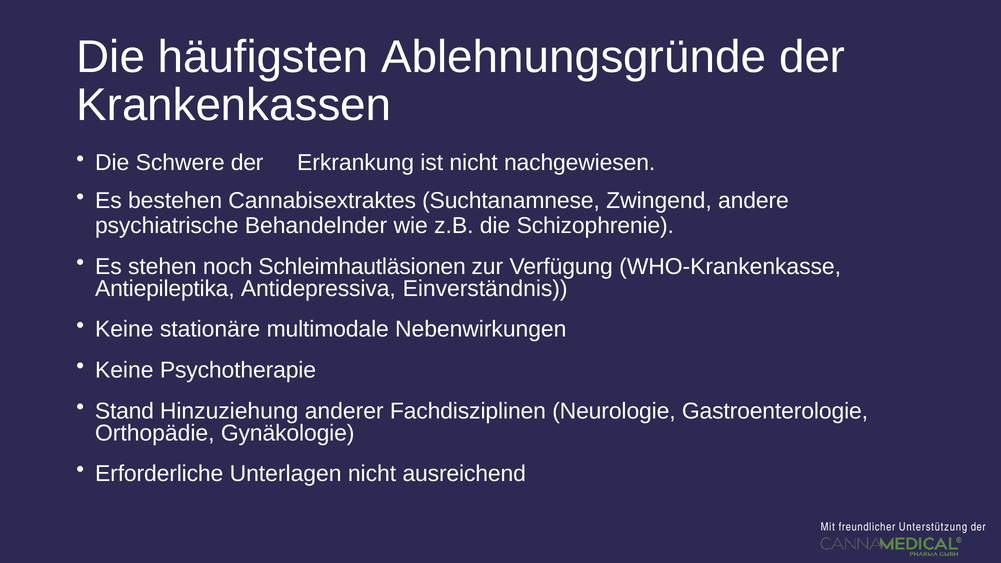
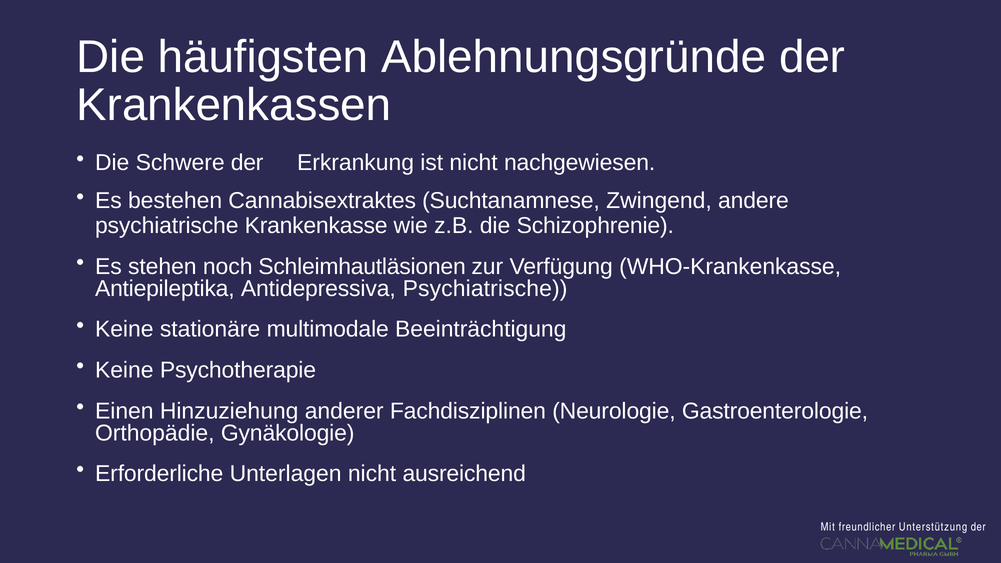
Behandelnder: Behandelnder -> Krankenkasse
Antidepressiva Einverständnis: Einverständnis -> Psychiatrische
Nebenwirkungen: Nebenwirkungen -> Beeinträchtigung
Stand: Stand -> Einen
